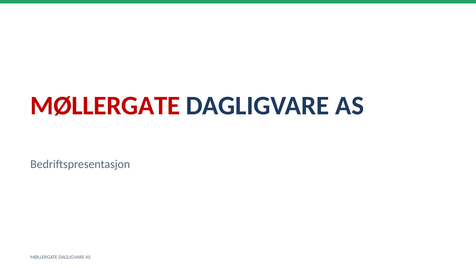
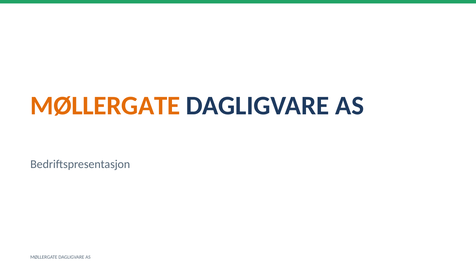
MØLLERGATE at (105, 106) colour: red -> orange
